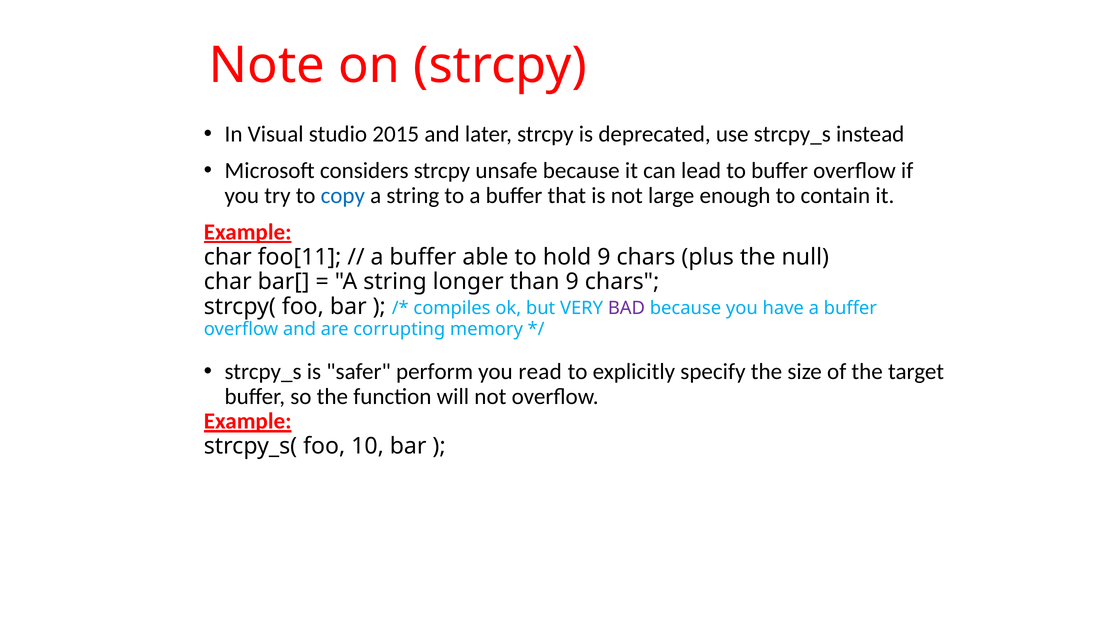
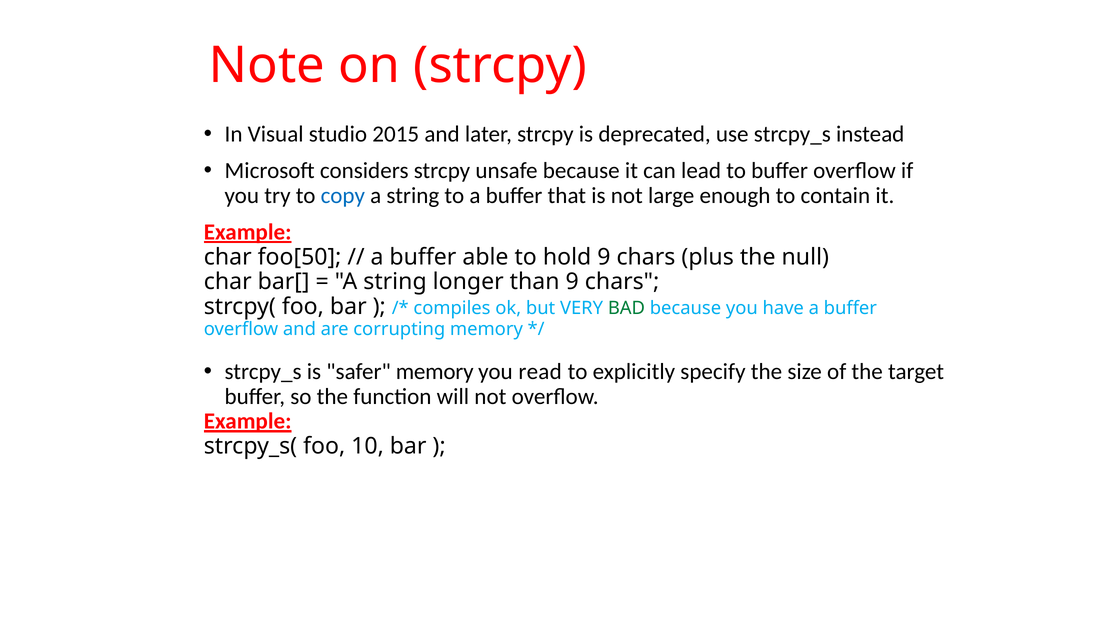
foo[11: foo[11 -> foo[50
BAD colour: purple -> green
safer perform: perform -> memory
